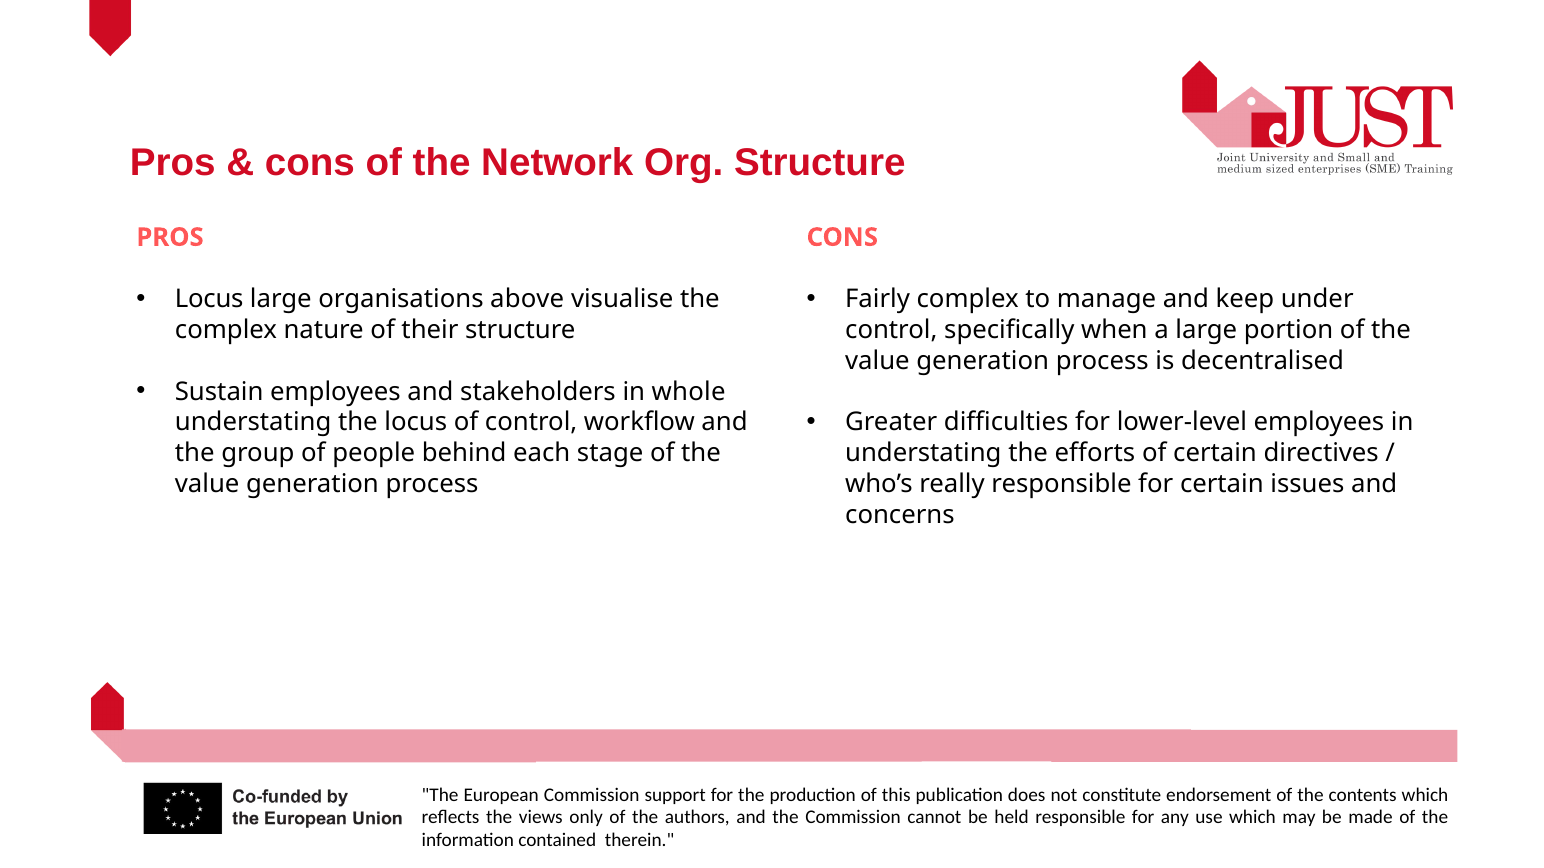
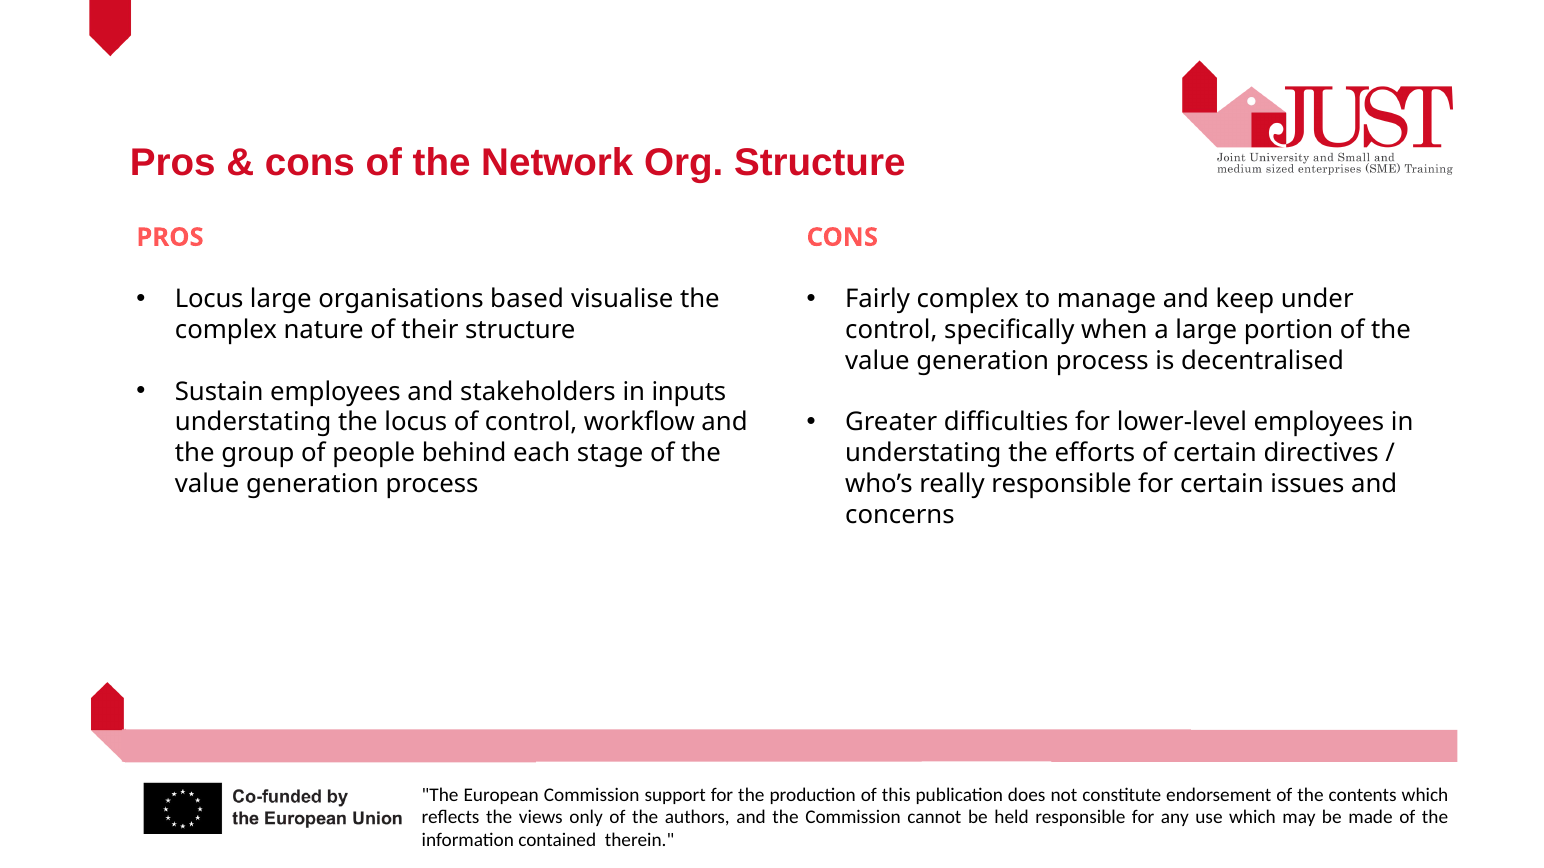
above: above -> based
whole: whole -> inputs
